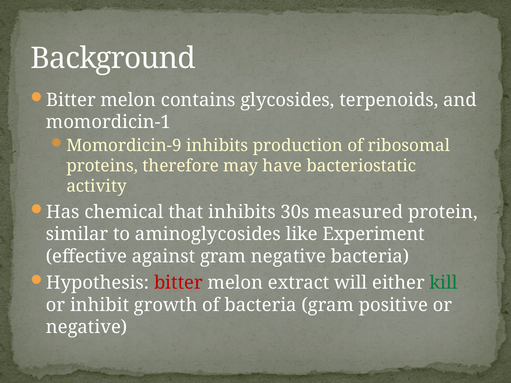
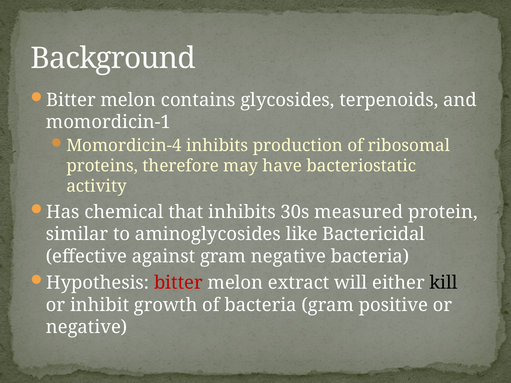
Momordicin-9: Momordicin-9 -> Momordicin-4
Experiment: Experiment -> Bactericidal
kill colour: green -> black
